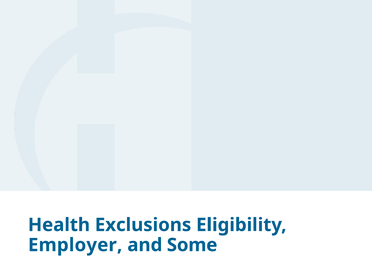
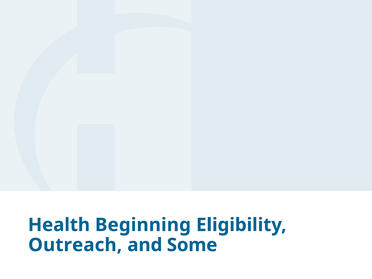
Exclusions: Exclusions -> Beginning
Employer: Employer -> Outreach
